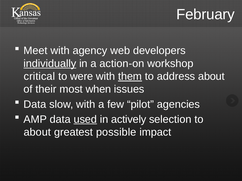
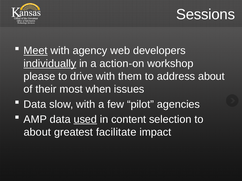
February: February -> Sessions
Meet underline: none -> present
critical: critical -> please
were: were -> drive
them underline: present -> none
actively: actively -> content
possible: possible -> facilitate
